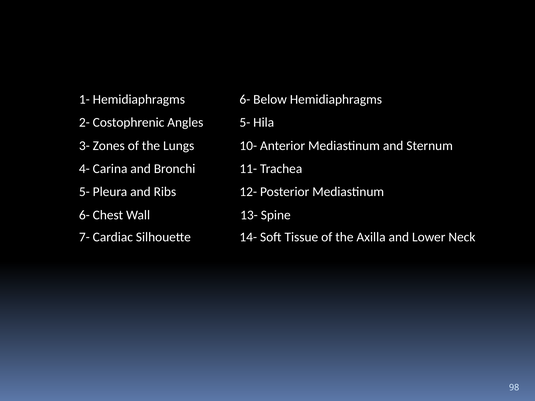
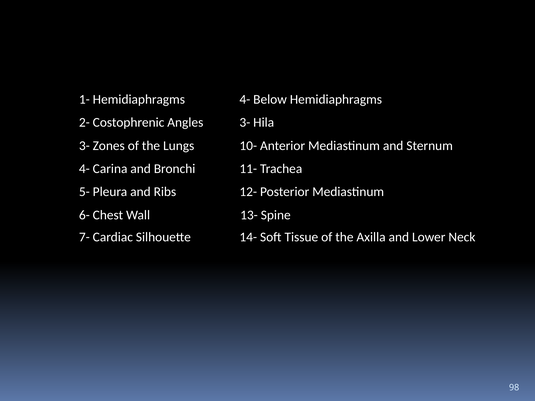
Hemidiaphragms 6-: 6- -> 4-
Angles 5-: 5- -> 3-
